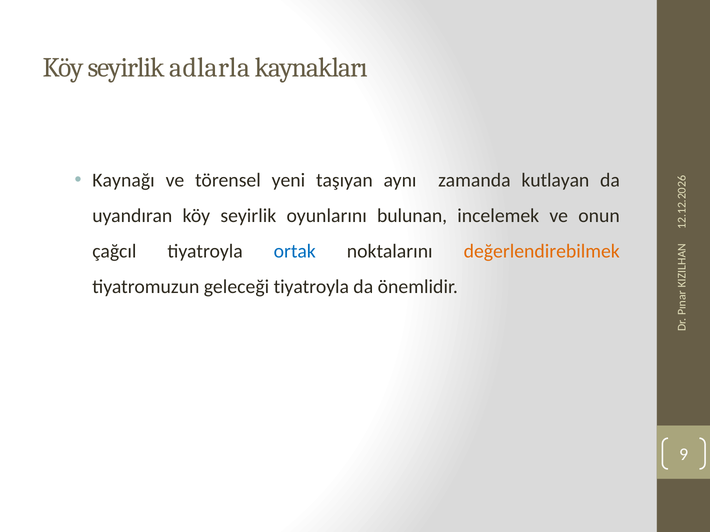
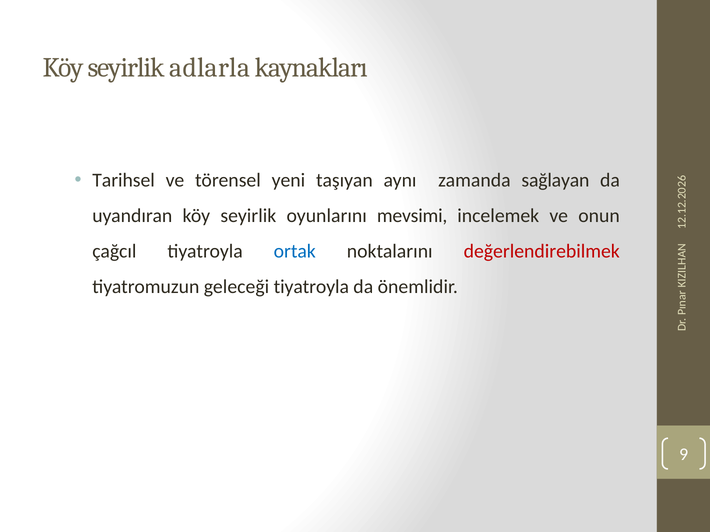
Kaynağı: Kaynağı -> Tarihsel
kutlayan: kutlayan -> sağlayan
bulunan: bulunan -> mevsimi
değerlendirebilmek colour: orange -> red
